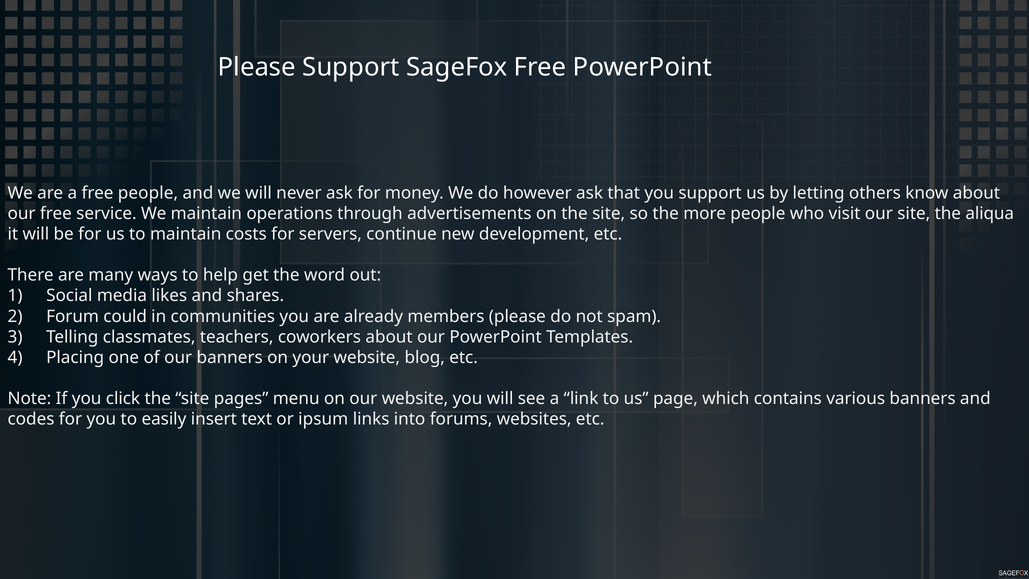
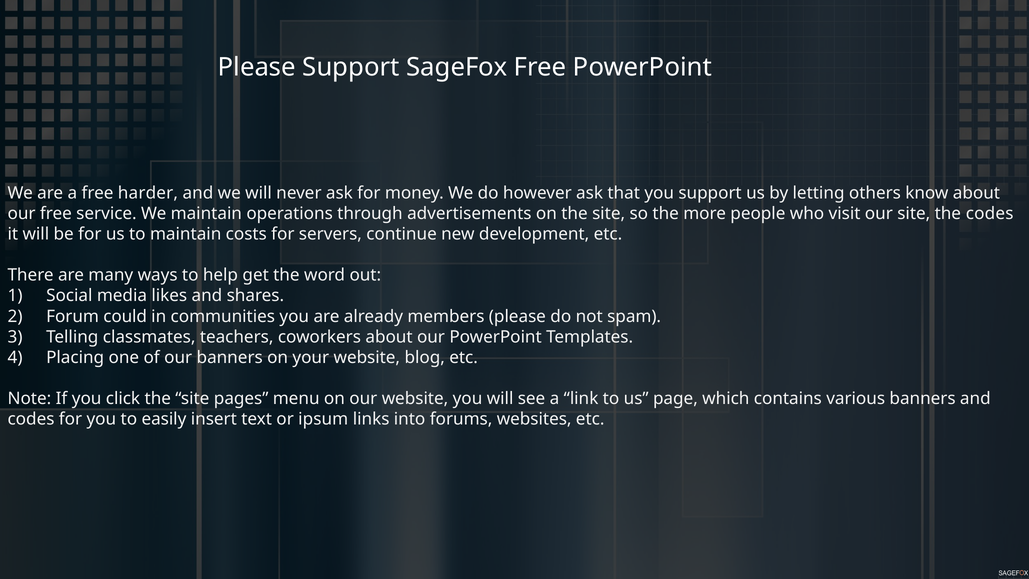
free people: people -> harder
the aliqua: aliqua -> codes
